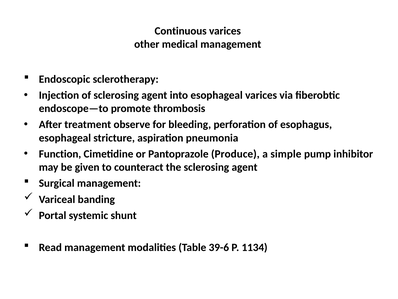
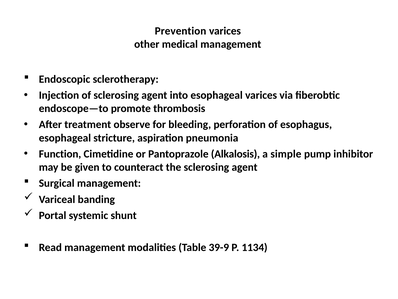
Continuous: Continuous -> Prevention
Produce: Produce -> Alkalosis
39-6: 39-6 -> 39-9
